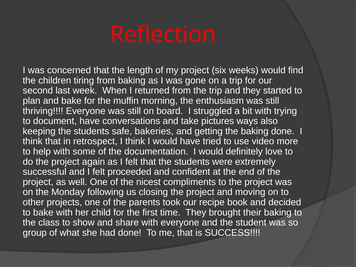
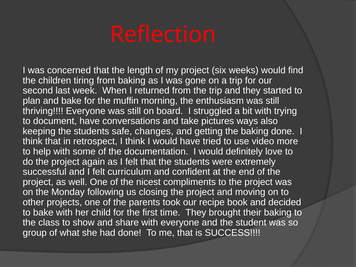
bakeries: bakeries -> changes
proceeded: proceeded -> curriculum
